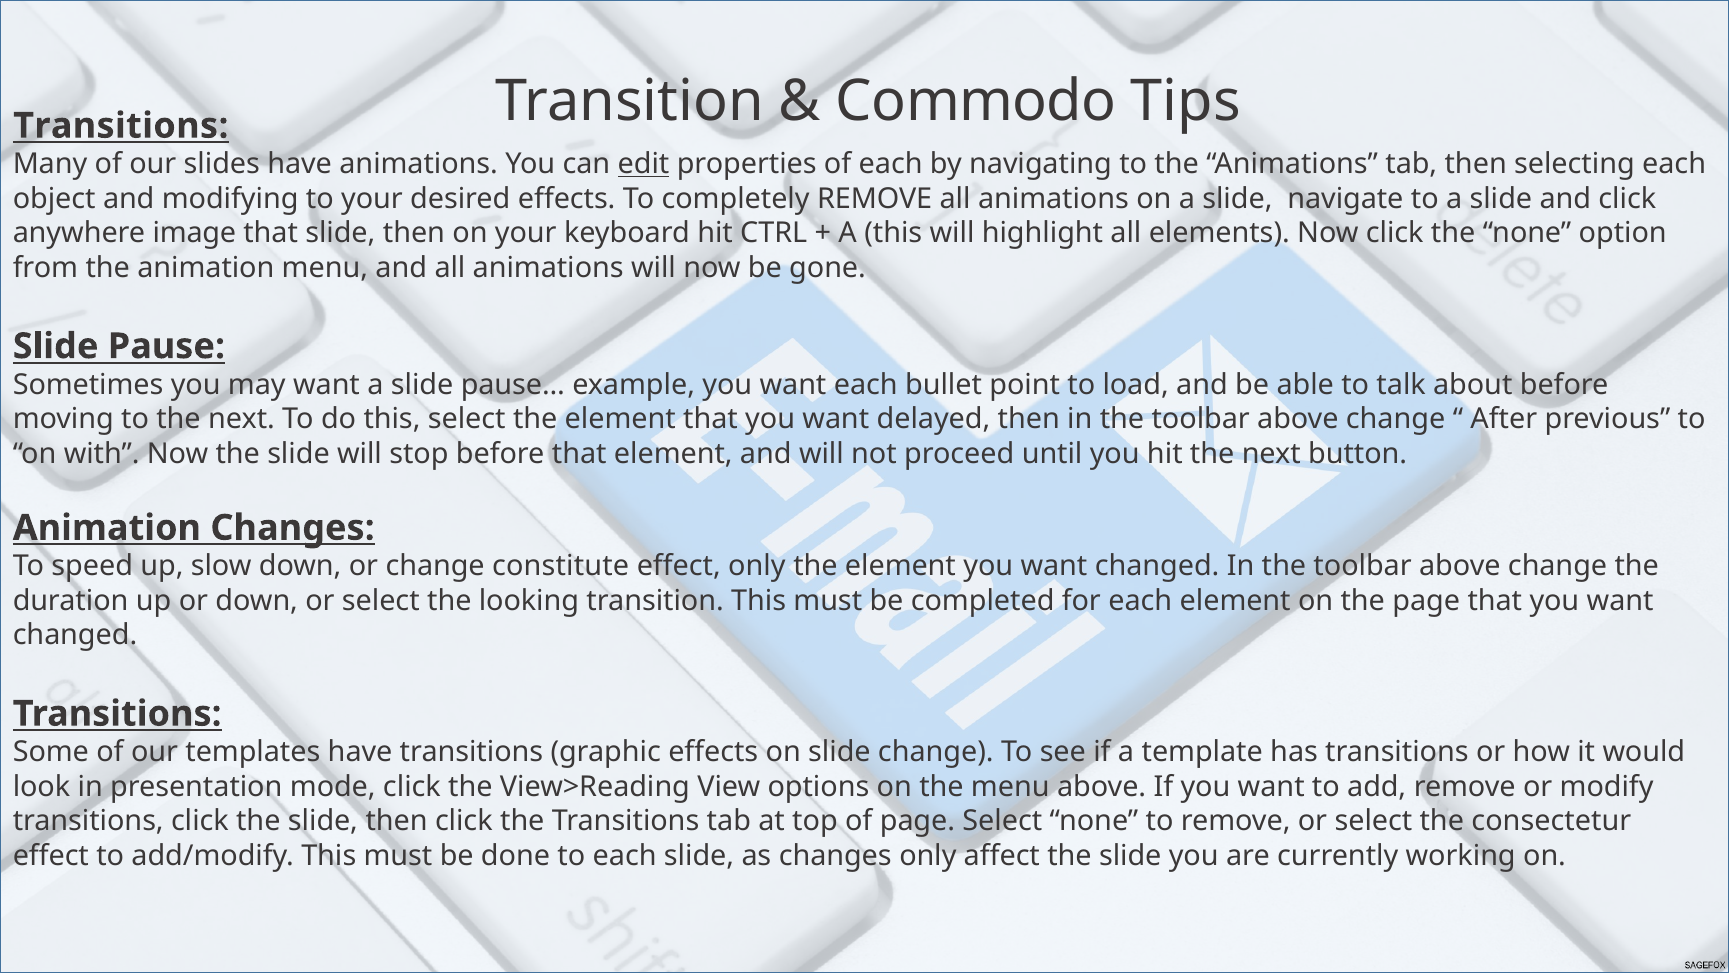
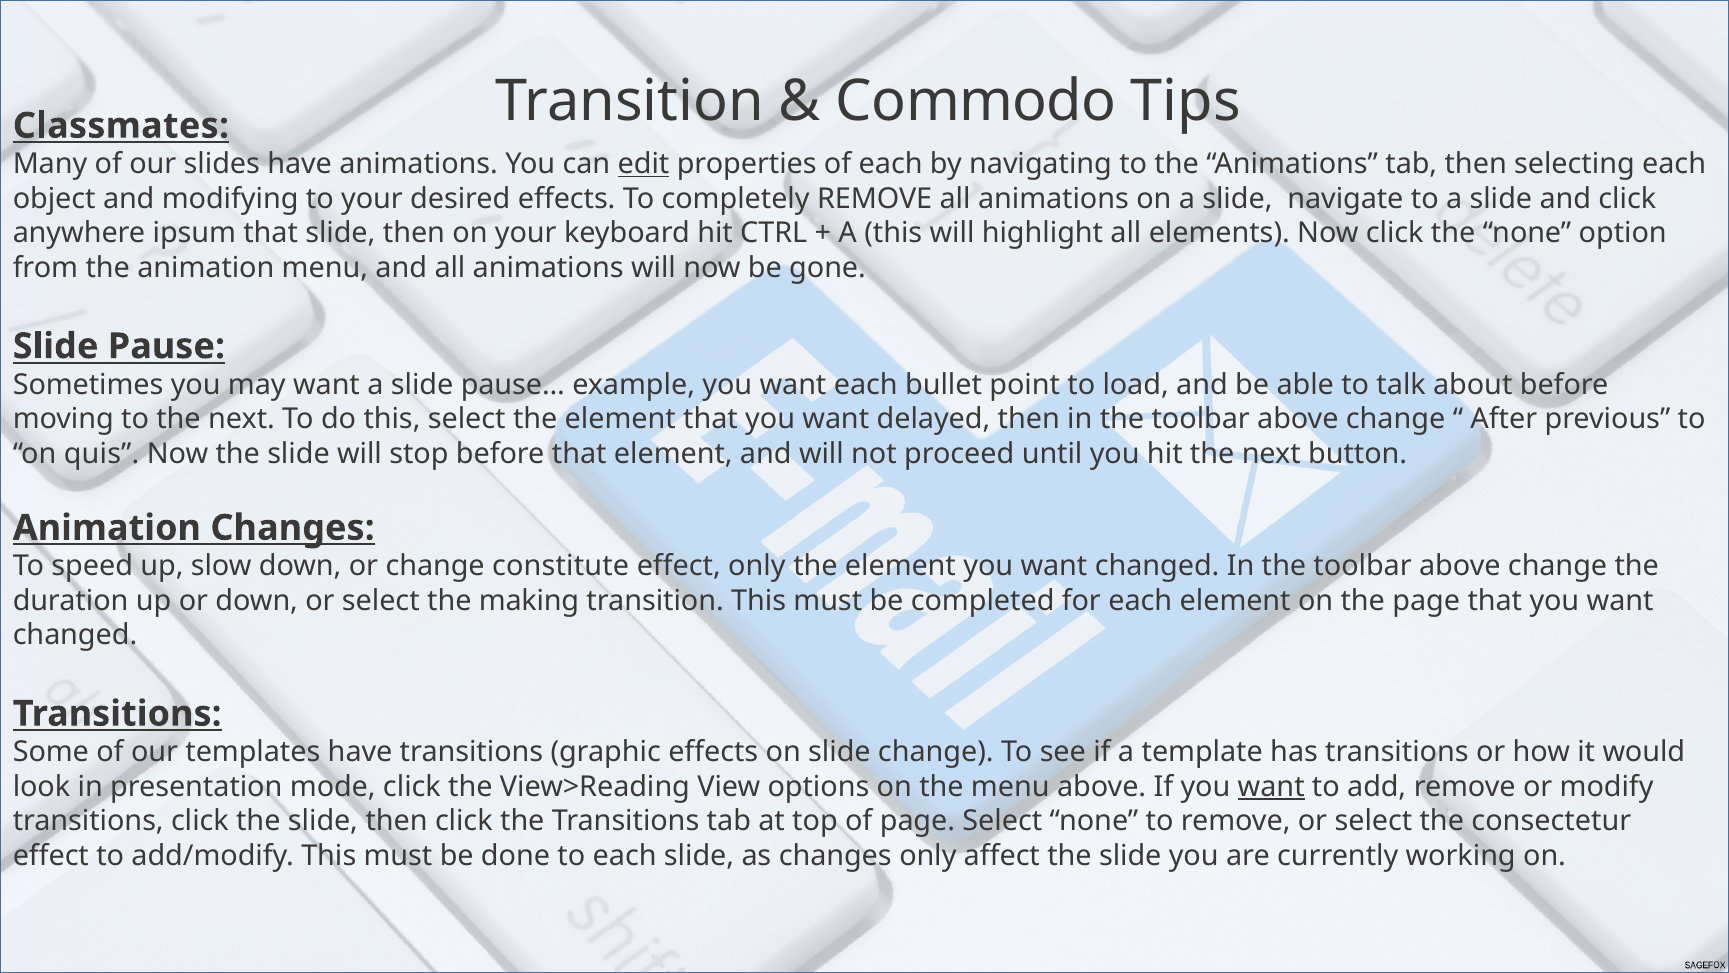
Transitions at (121, 126): Transitions -> Classmates
image: image -> ipsum
with: with -> quis
looking: looking -> making
want at (1271, 786) underline: none -> present
